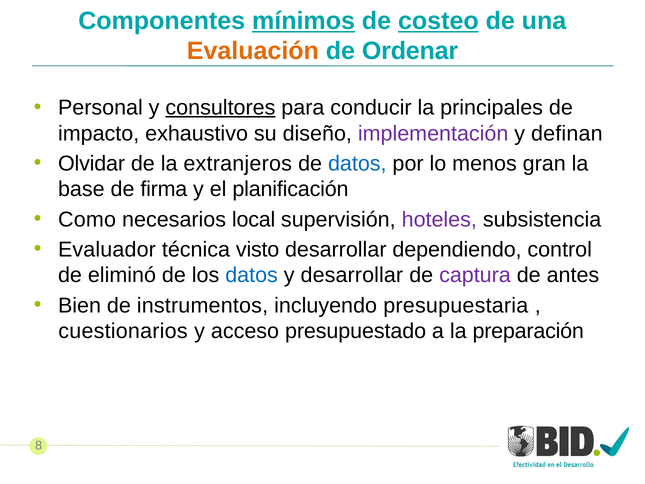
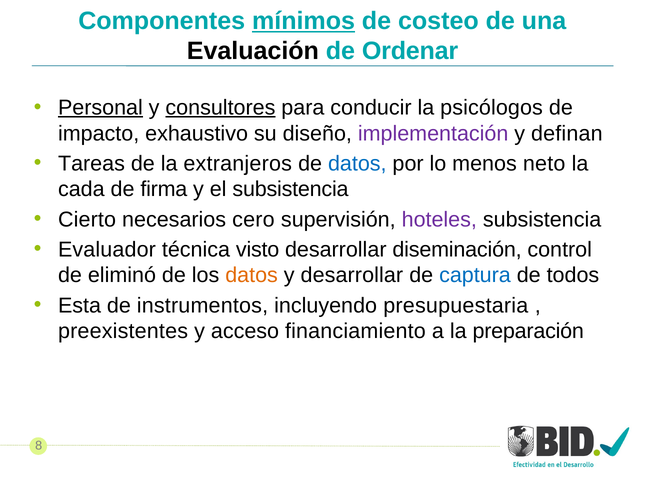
costeo underline: present -> none
Evaluación colour: orange -> black
Personal underline: none -> present
principales: principales -> psicólogos
Olvidar: Olvidar -> Tareas
gran: gran -> neto
base: base -> cada
el planificación: planificación -> subsistencia
Como: Como -> Cierto
local: local -> cero
dependiendo: dependiendo -> diseminación
datos at (252, 275) colour: blue -> orange
captura colour: purple -> blue
antes: antes -> todos
Bien: Bien -> Esta
cuestionarios: cuestionarios -> preexistentes
presupuestado: presupuestado -> financiamiento
